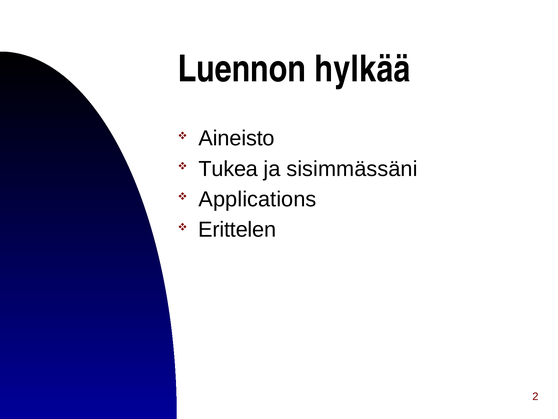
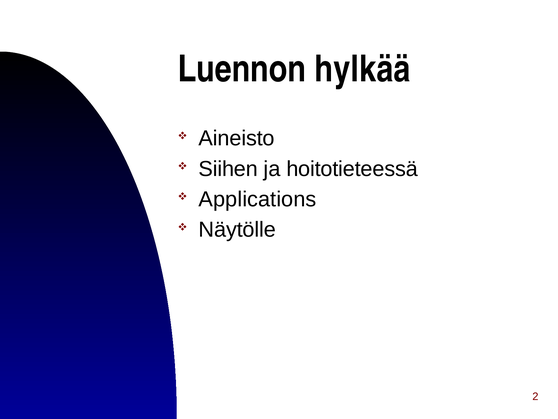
Tukea: Tukea -> Siihen
sisimmässäni: sisimmässäni -> hoitotieteessä
Erittelen: Erittelen -> Näytölle
